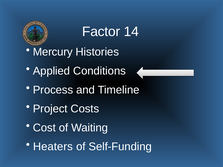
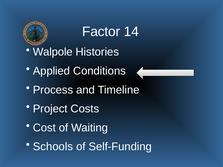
Mercury: Mercury -> Walpole
Heaters: Heaters -> Schools
